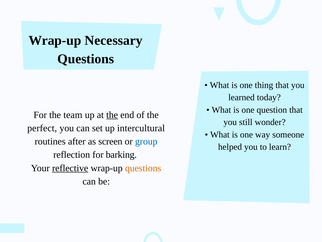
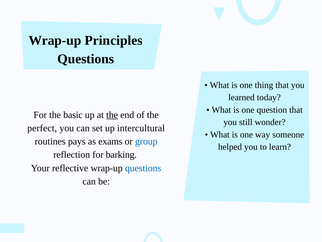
Necessary: Necessary -> Principles
team: team -> basic
after: after -> pays
screen: screen -> exams
reflective underline: present -> none
questions at (143, 168) colour: orange -> blue
